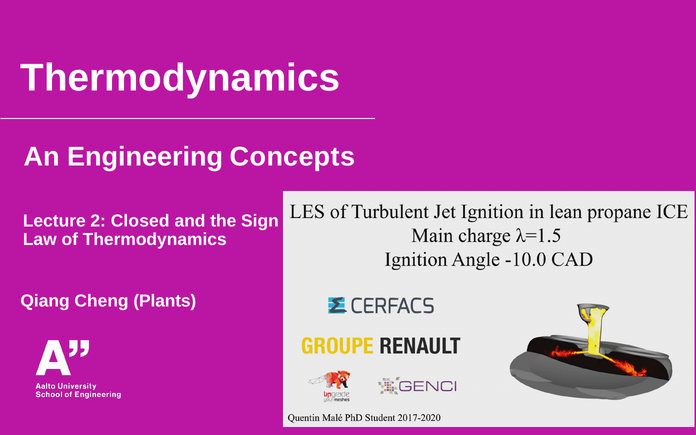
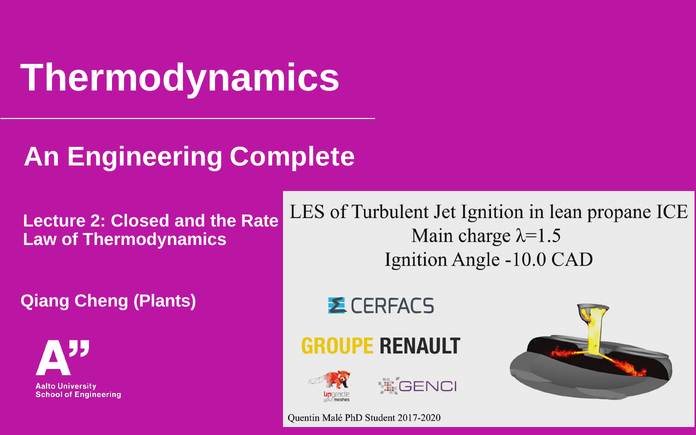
Concepts: Concepts -> Complete
Sign: Sign -> Rate
